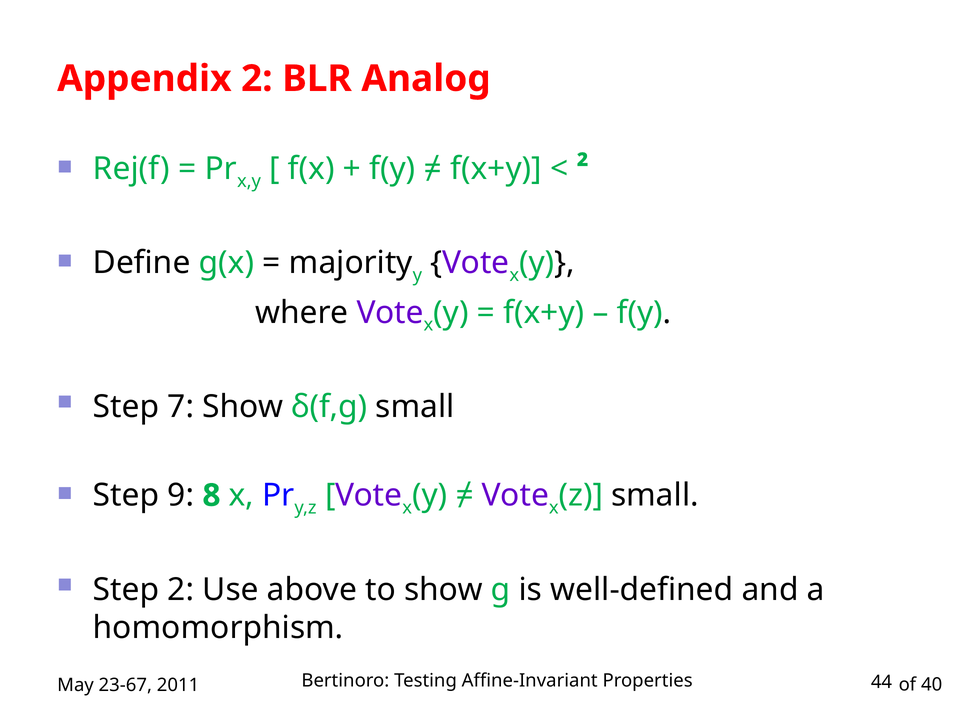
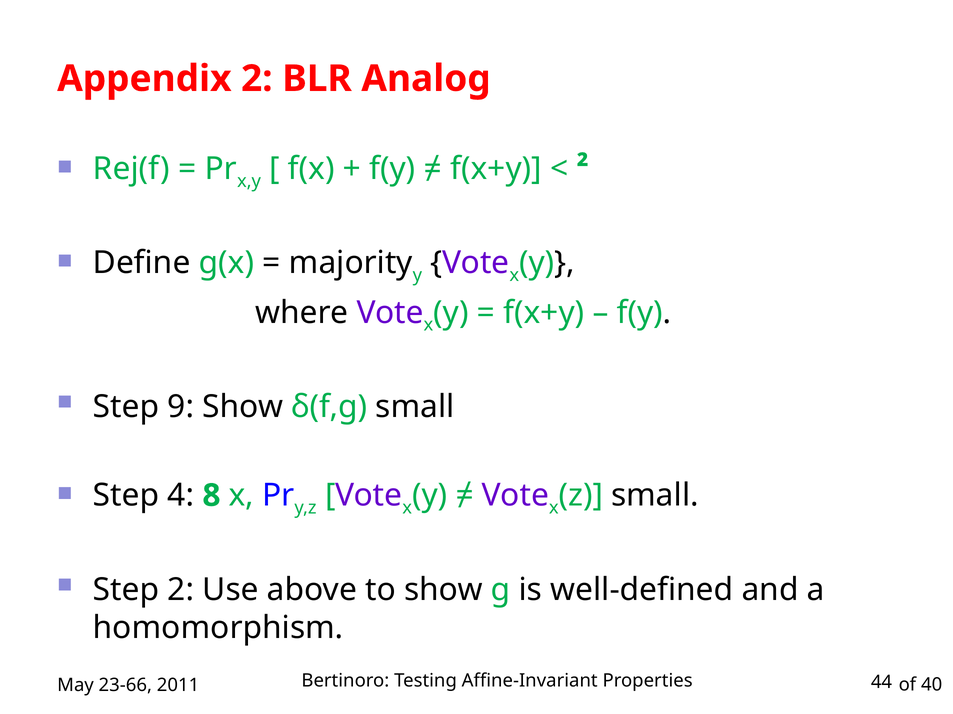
7: 7 -> 9
9: 9 -> 4
23-67: 23-67 -> 23-66
